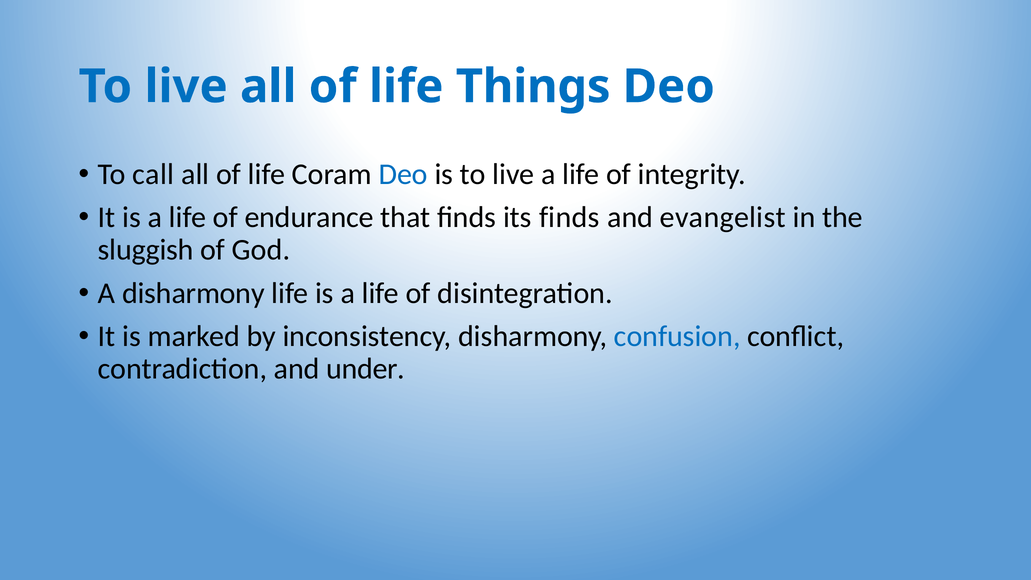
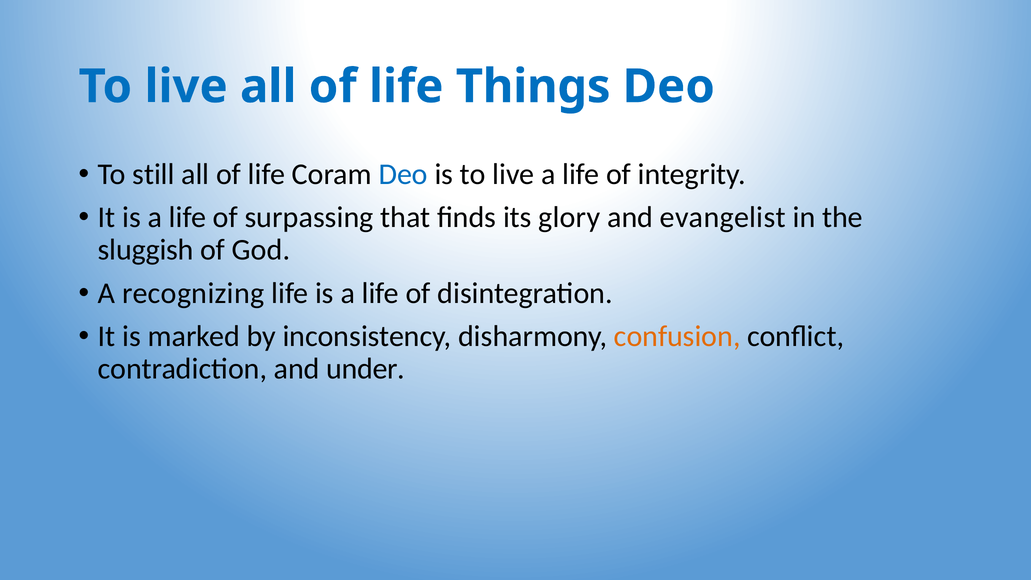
call: call -> still
endurance: endurance -> surpassing
its finds: finds -> glory
A disharmony: disharmony -> recognizing
confusion colour: blue -> orange
